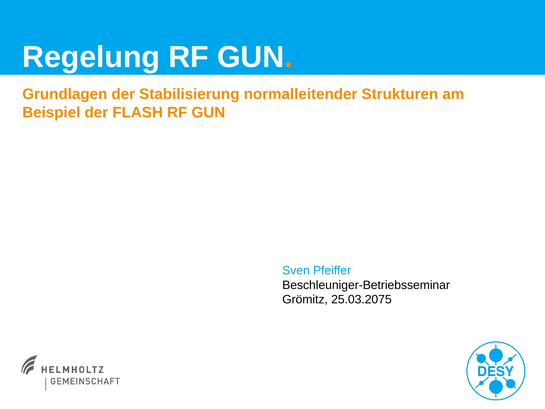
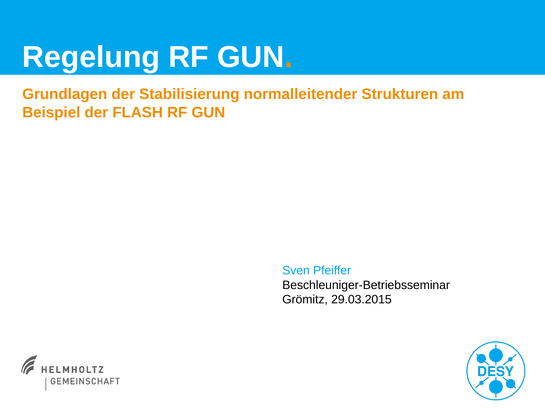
25.03.2075: 25.03.2075 -> 29.03.2015
